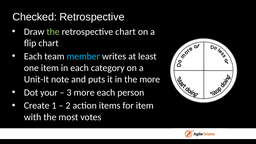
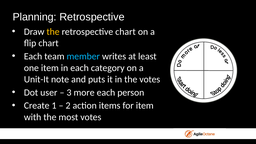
Checked: Checked -> Planning
the at (53, 32) colour: light green -> yellow
the more: more -> votes
your: your -> user
